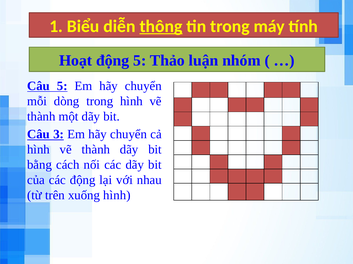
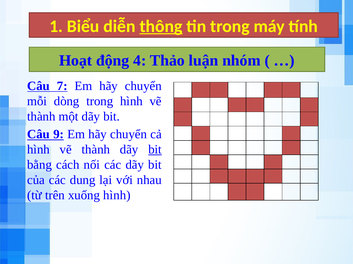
động 5: 5 -> 4
Câu 5: 5 -> 7
3: 3 -> 9
bit at (155, 150) underline: none -> present
các động: động -> dung
